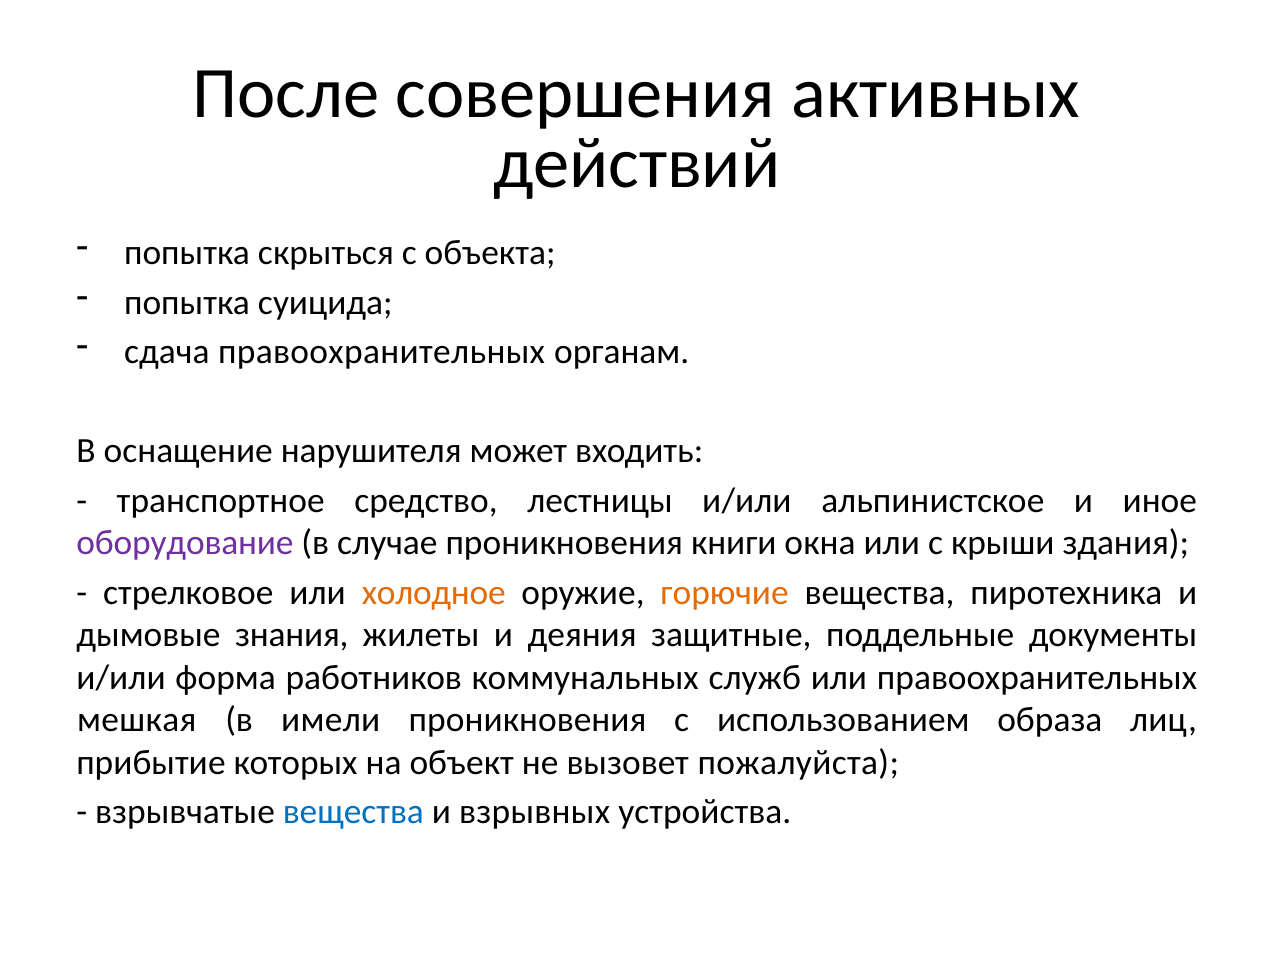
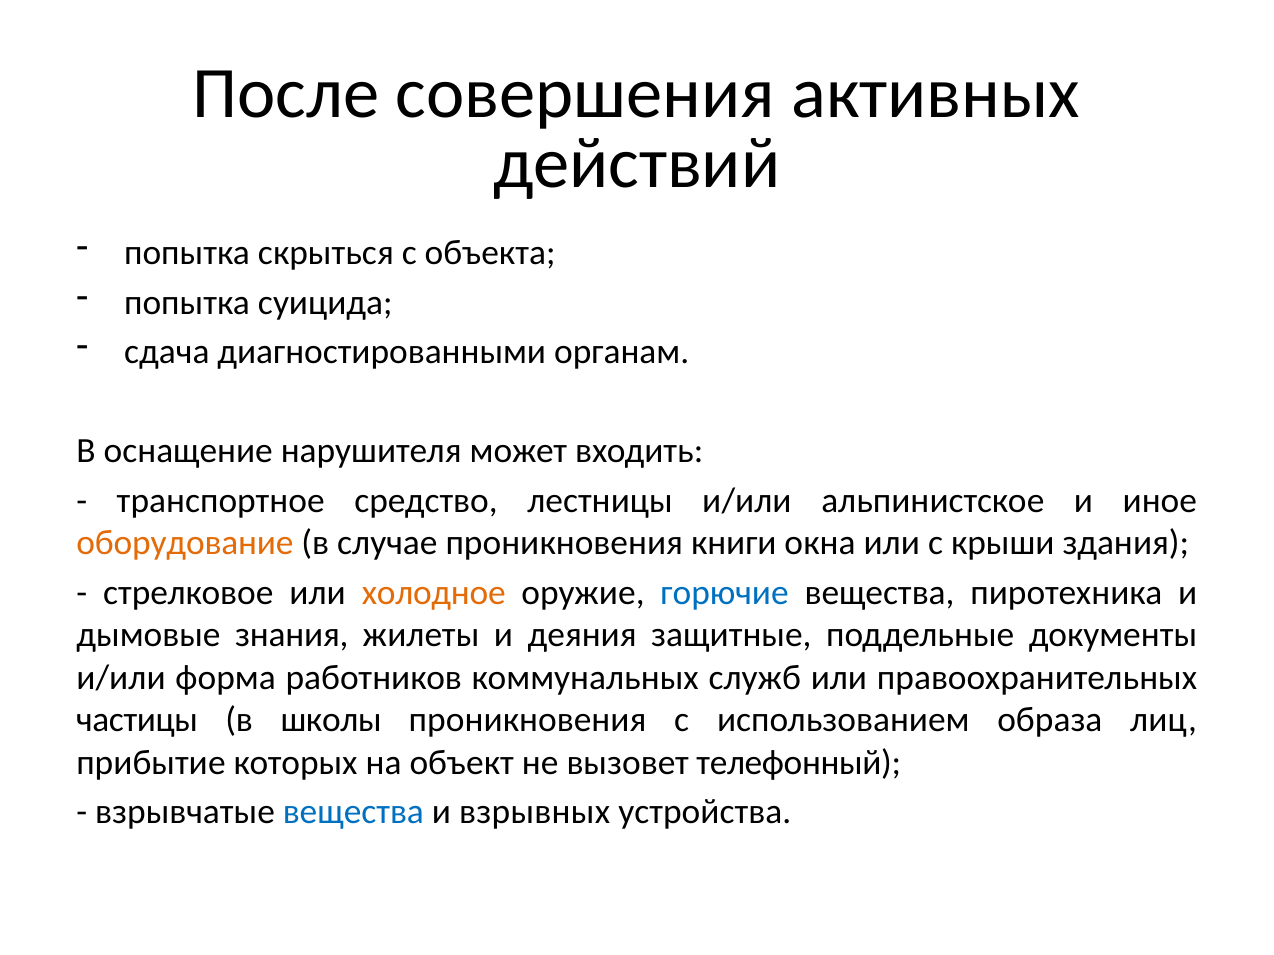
сдача правоохранительных: правоохранительных -> диагностированными
оборудование colour: purple -> orange
горючие colour: orange -> blue
мешкая: мешкая -> частицы
имели: имели -> школы
пожалуйста: пожалуйста -> телефонный
